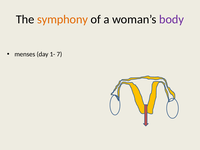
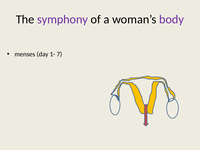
symphony colour: orange -> purple
